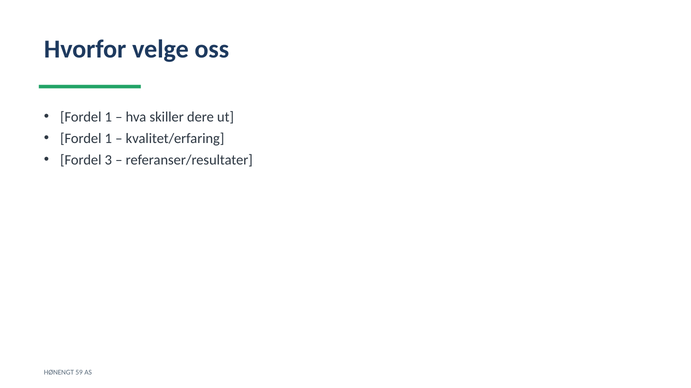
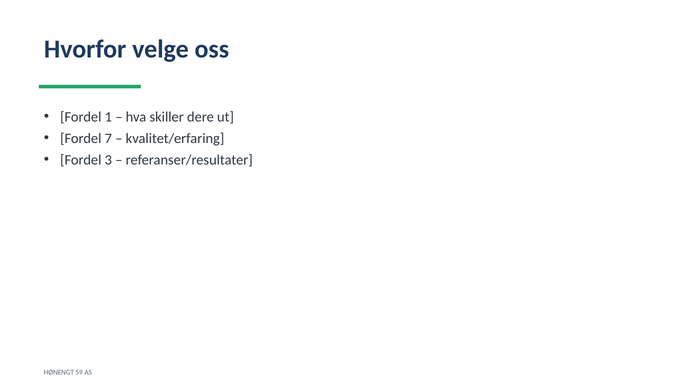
1 at (108, 139): 1 -> 7
